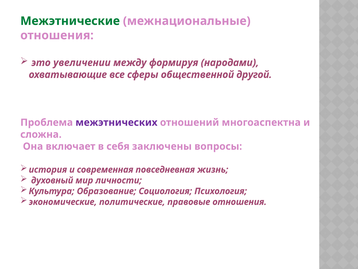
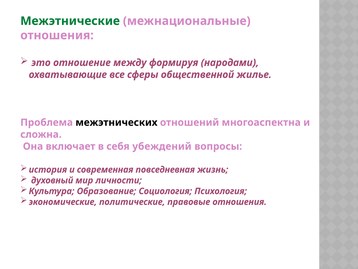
увеличении: увеличении -> отношение
другой: другой -> жилье
межэтнических colour: purple -> black
заключены: заключены -> убеждений
